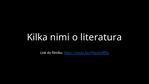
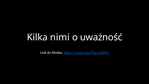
literatura: literatura -> uważność
